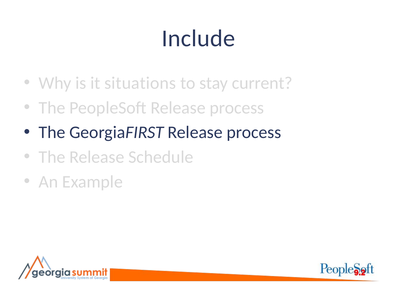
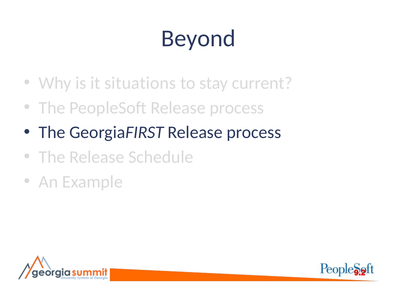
Include: Include -> Beyond
